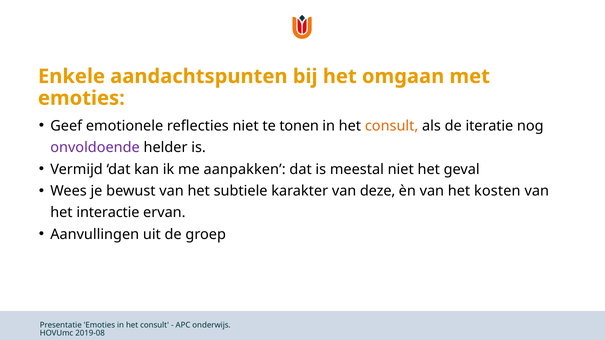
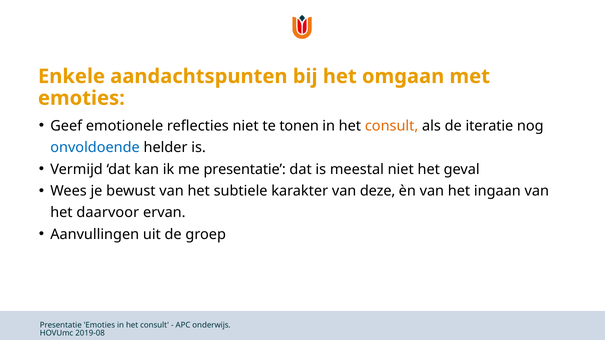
onvoldoende colour: purple -> blue
me aanpakken: aanpakken -> presentatie
kosten: kosten -> ingaan
interactie: interactie -> daarvoor
